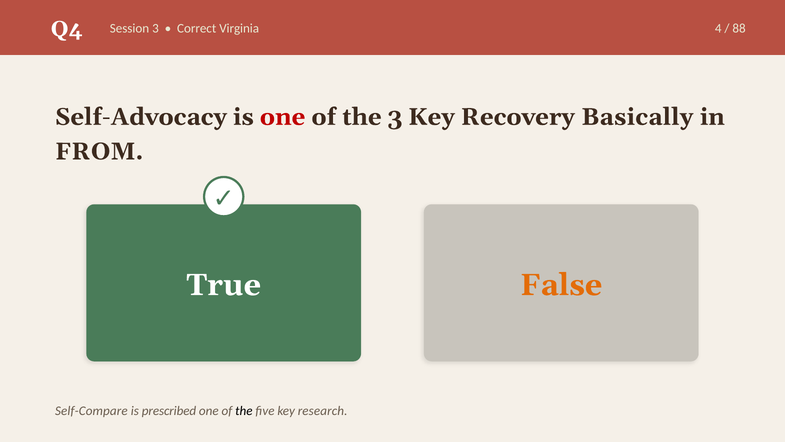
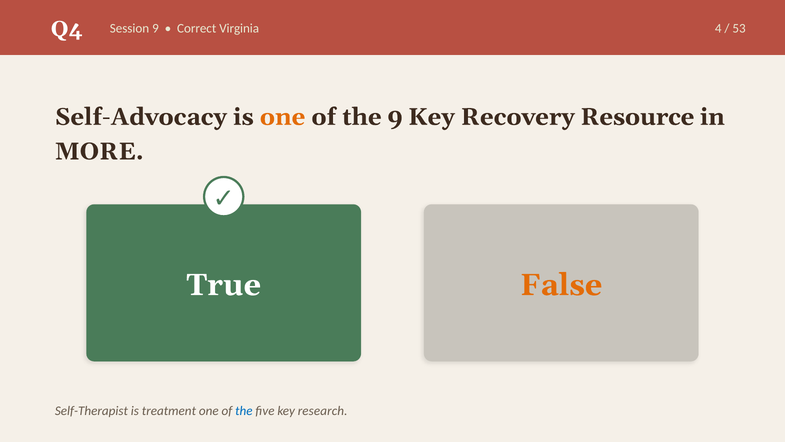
Session 3: 3 -> 9
88: 88 -> 53
one at (283, 117) colour: red -> orange
the 3: 3 -> 9
Basically: Basically -> Resource
FROM: FROM -> MORE
Self-Compare: Self-Compare -> Self-Therapist
prescribed: prescribed -> treatment
the at (244, 410) colour: black -> blue
